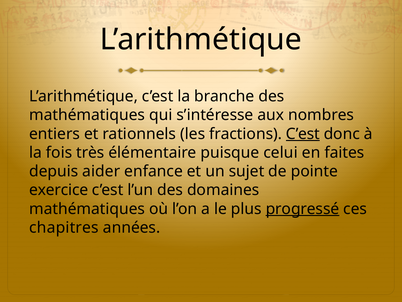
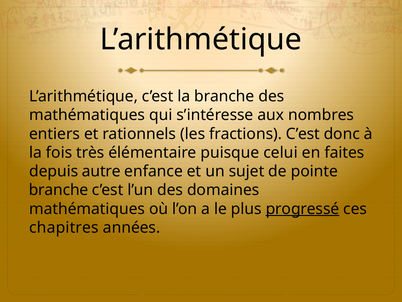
C’est at (303, 134) underline: present -> none
aider: aider -> autre
exercice at (59, 190): exercice -> branche
